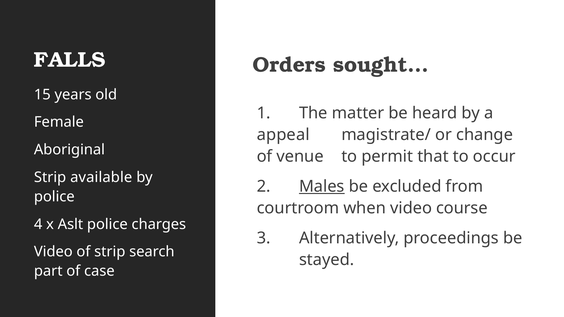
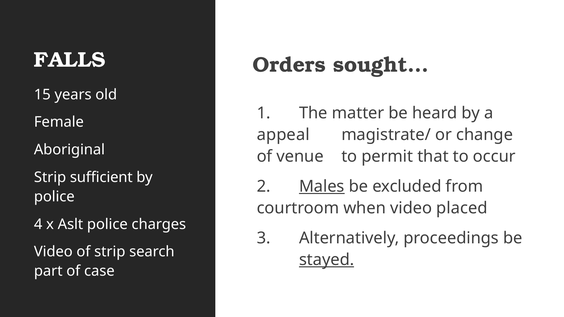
available: available -> sufficient
course: course -> placed
stayed underline: none -> present
